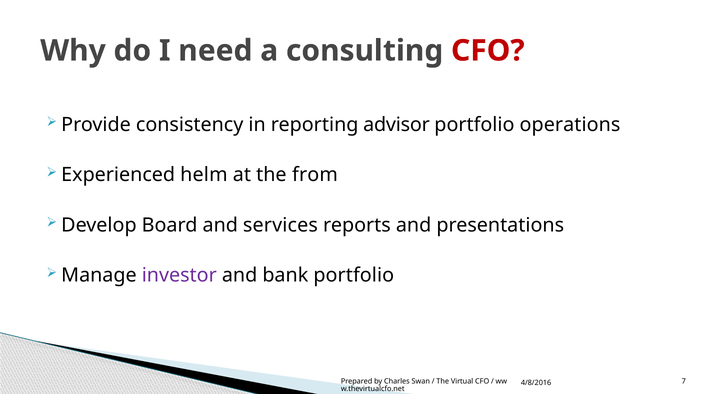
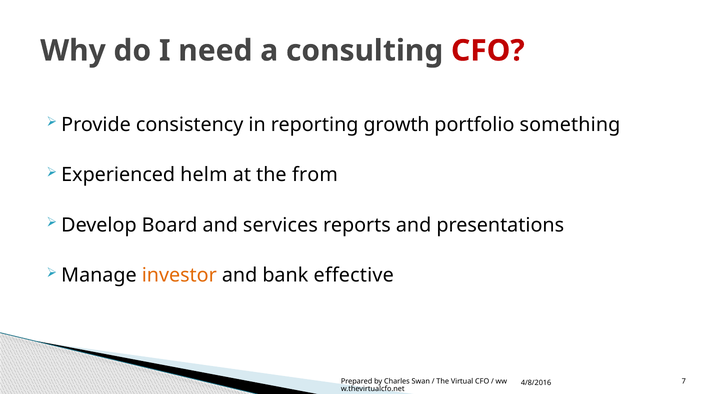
advisor: advisor -> growth
operations: operations -> something
investor colour: purple -> orange
bank portfolio: portfolio -> effective
